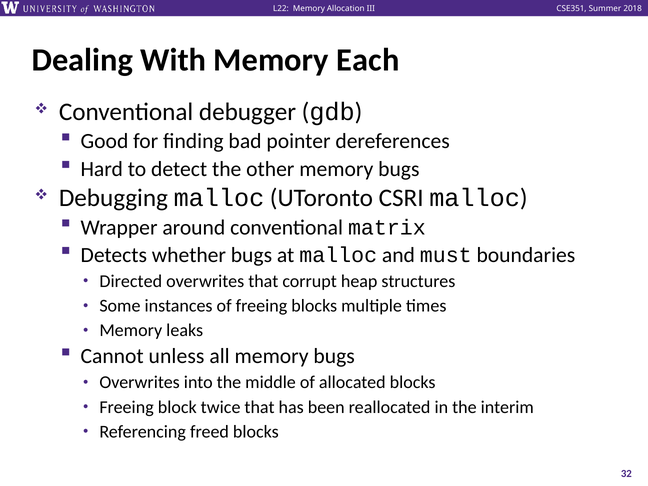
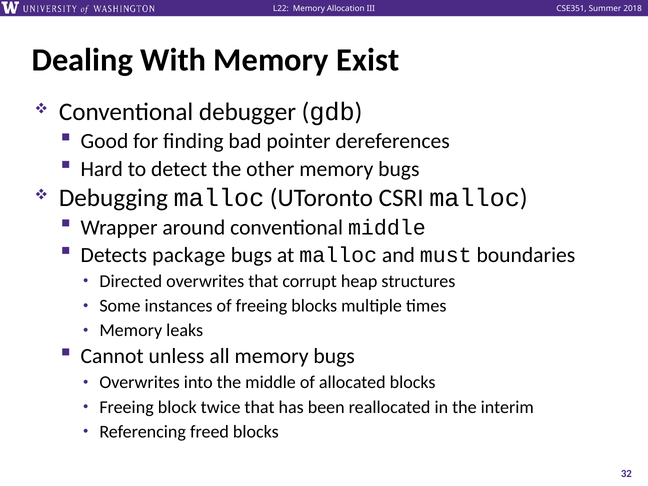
Each: Each -> Exist
conventional matrix: matrix -> middle
whether: whether -> package
